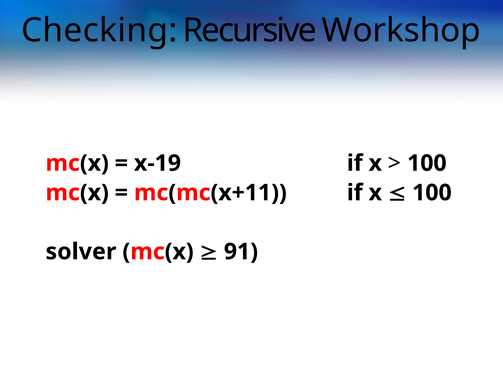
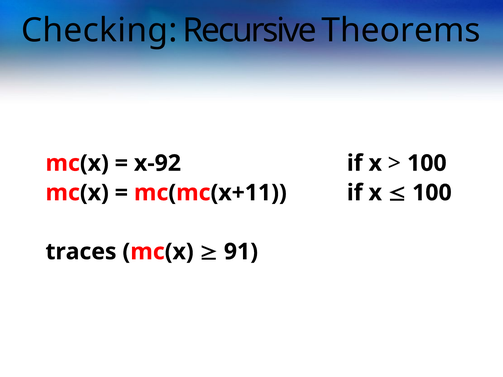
Workshop: Workshop -> Theorems
x-19: x-19 -> x-92
solver: solver -> traces
